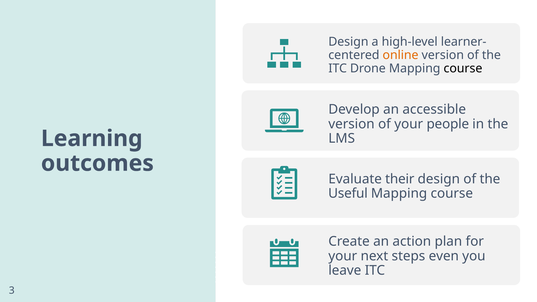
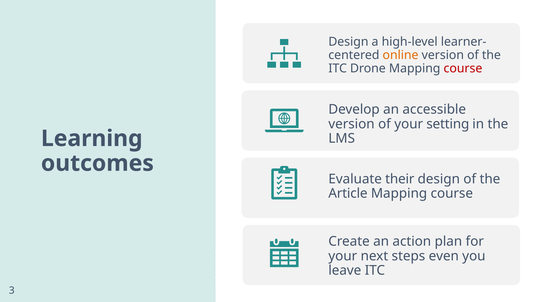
course at (463, 68) colour: black -> red
people: people -> setting
Useful: Useful -> Article
